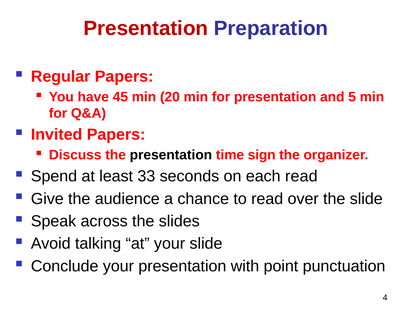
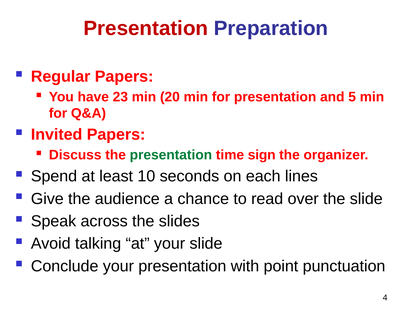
45: 45 -> 23
presentation at (171, 155) colour: black -> green
33: 33 -> 10
each read: read -> lines
